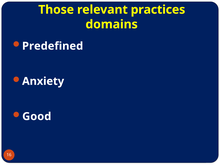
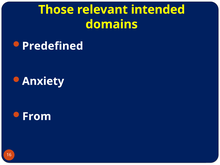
practices: practices -> intended
Good: Good -> From
